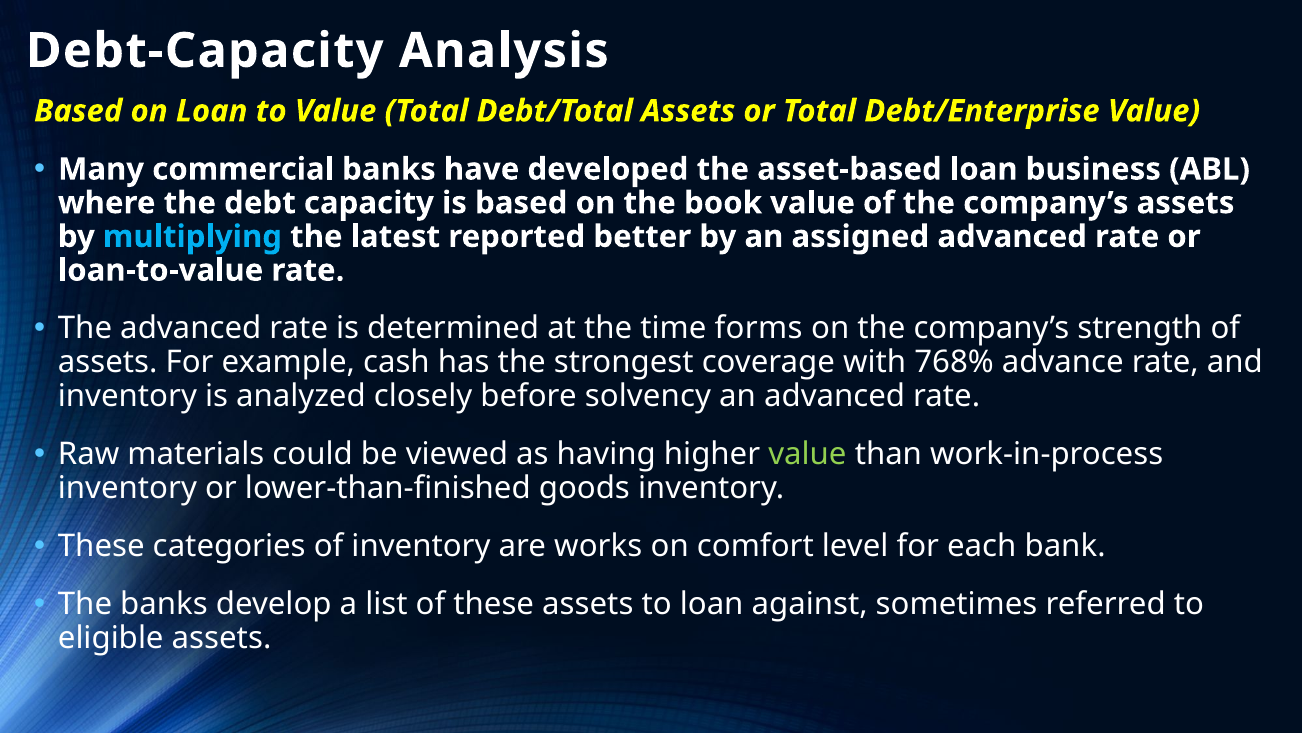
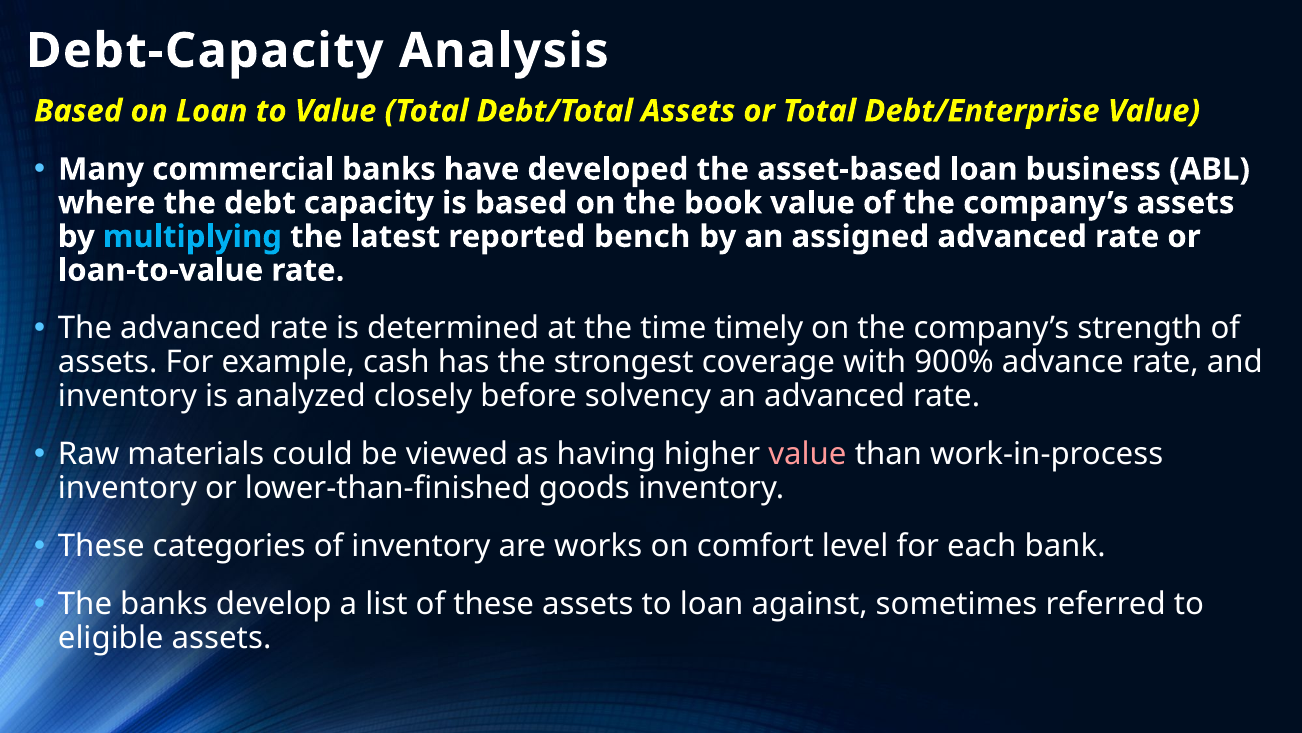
better: better -> bench
forms: forms -> timely
768%: 768% -> 900%
value at (807, 454) colour: light green -> pink
